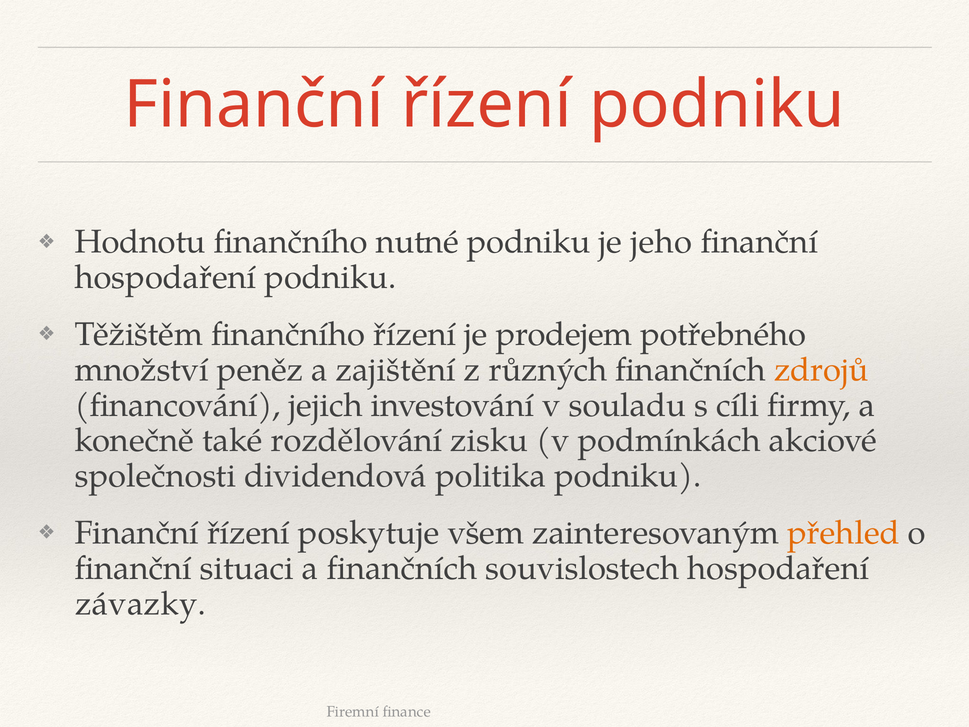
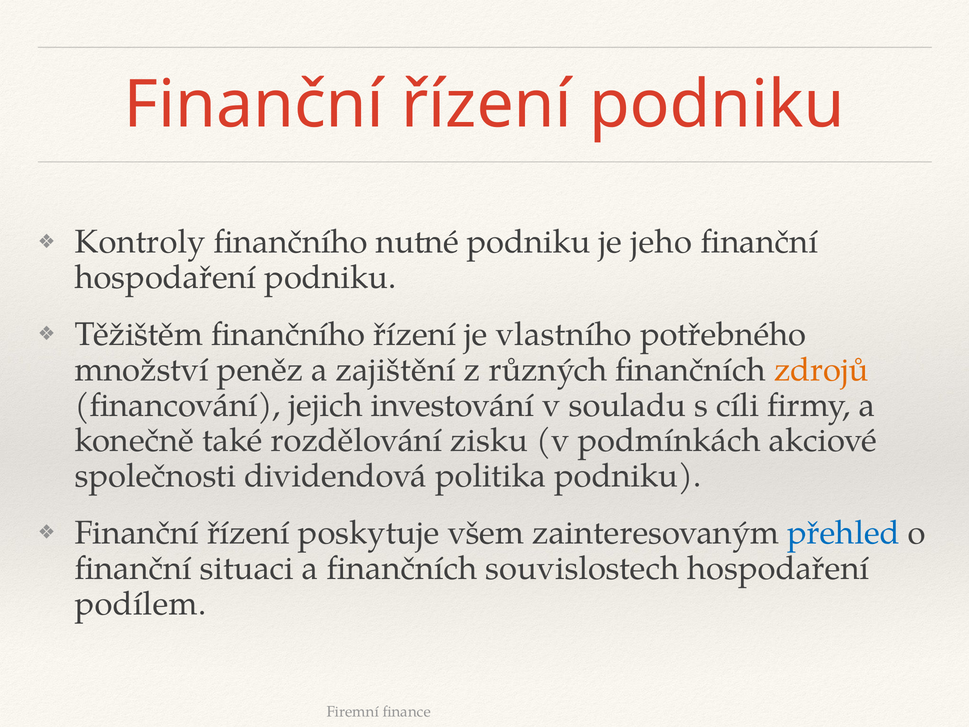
Hodnotu: Hodnotu -> Kontroly
prodejem: prodejem -> vlastního
přehled colour: orange -> blue
závazky: závazky -> podílem
